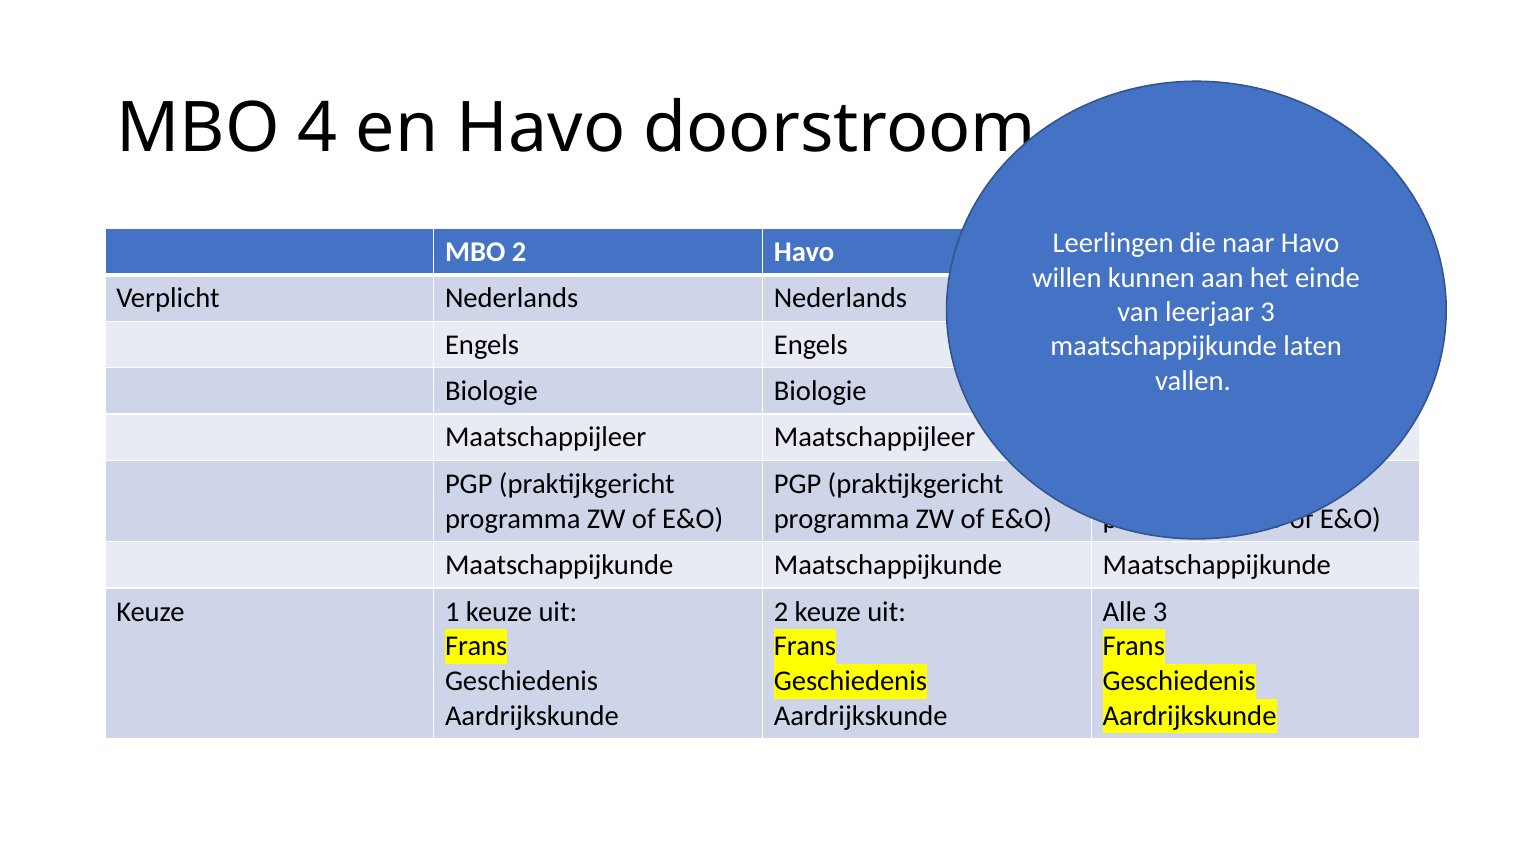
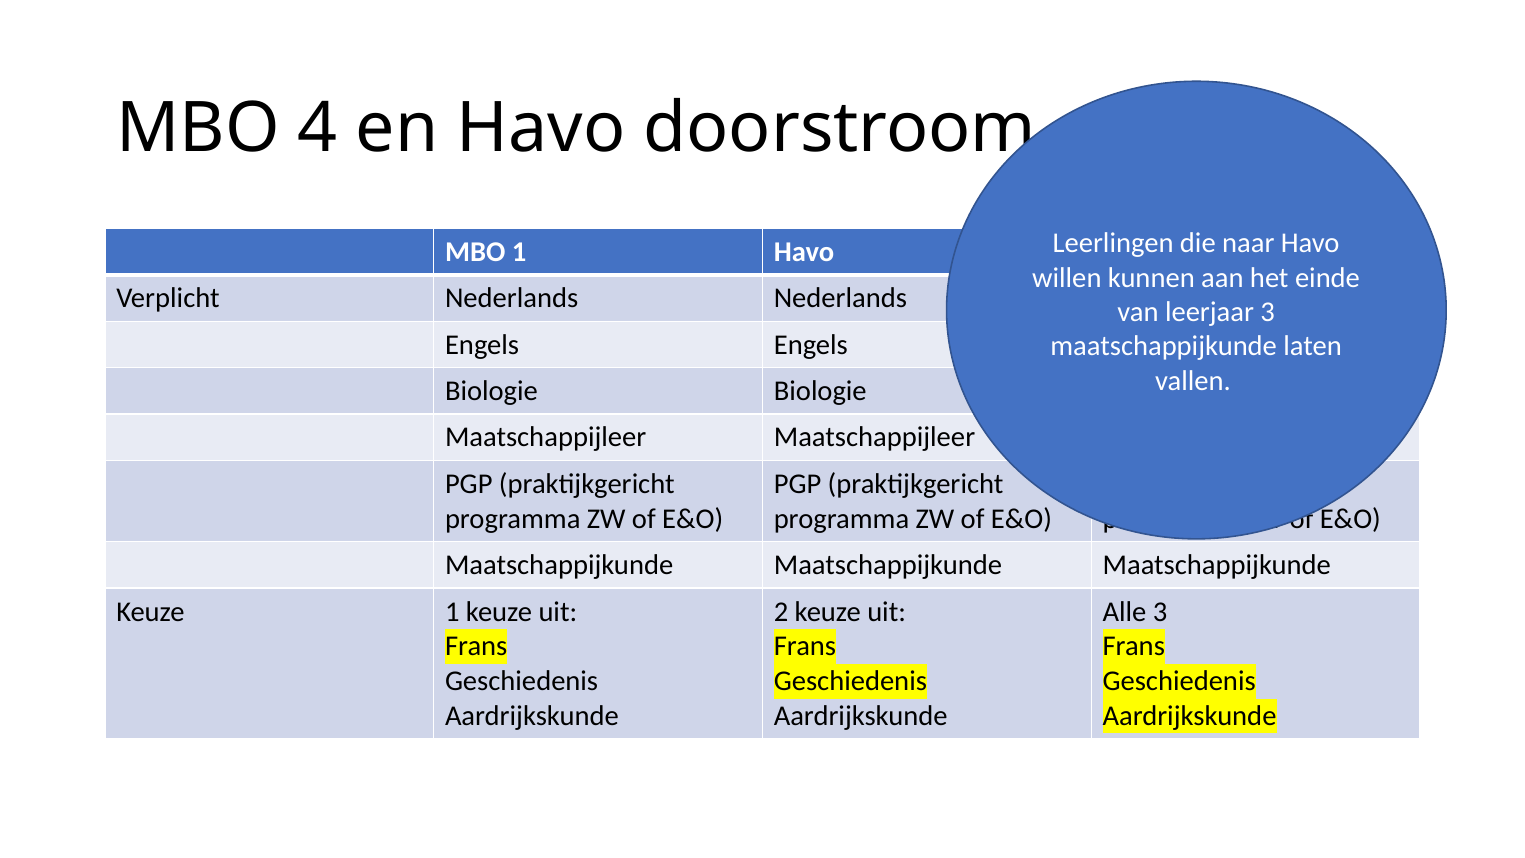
MBO 2: 2 -> 1
